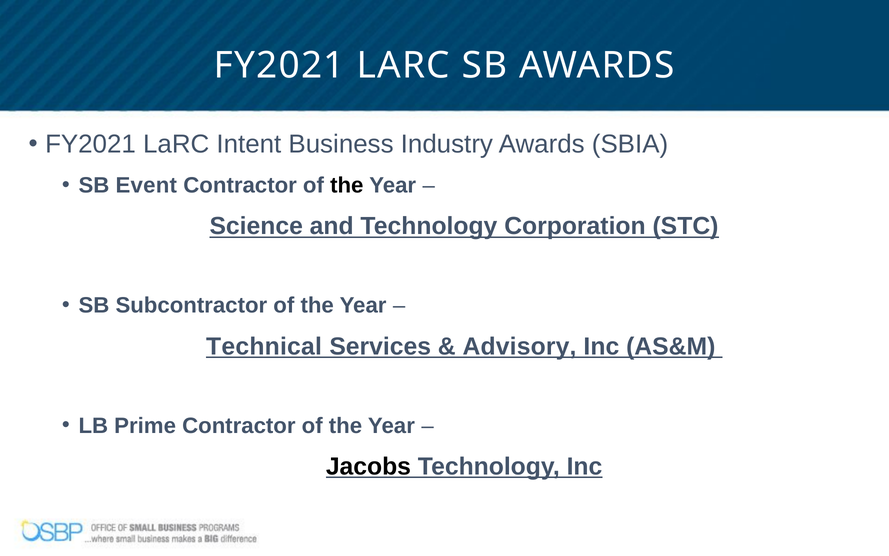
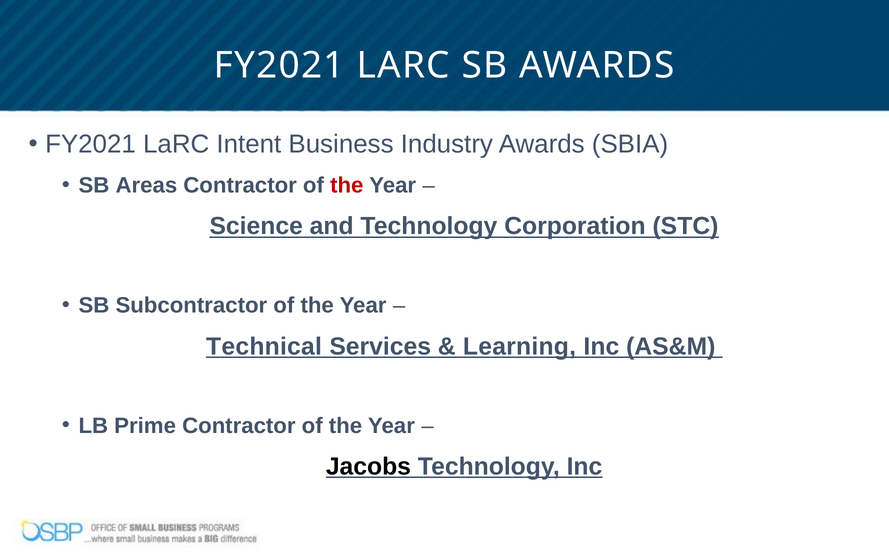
Event: Event -> Areas
the at (347, 185) colour: black -> red
Advisory: Advisory -> Learning
